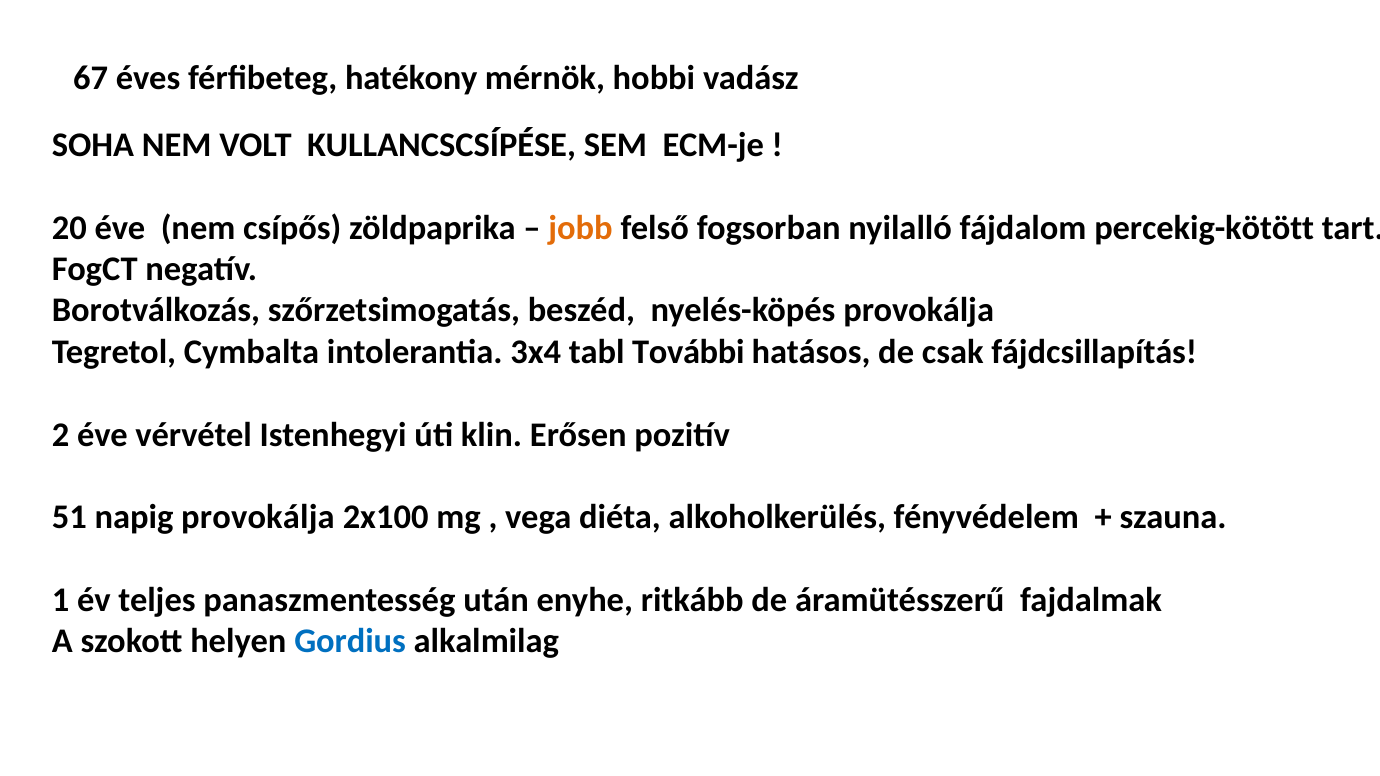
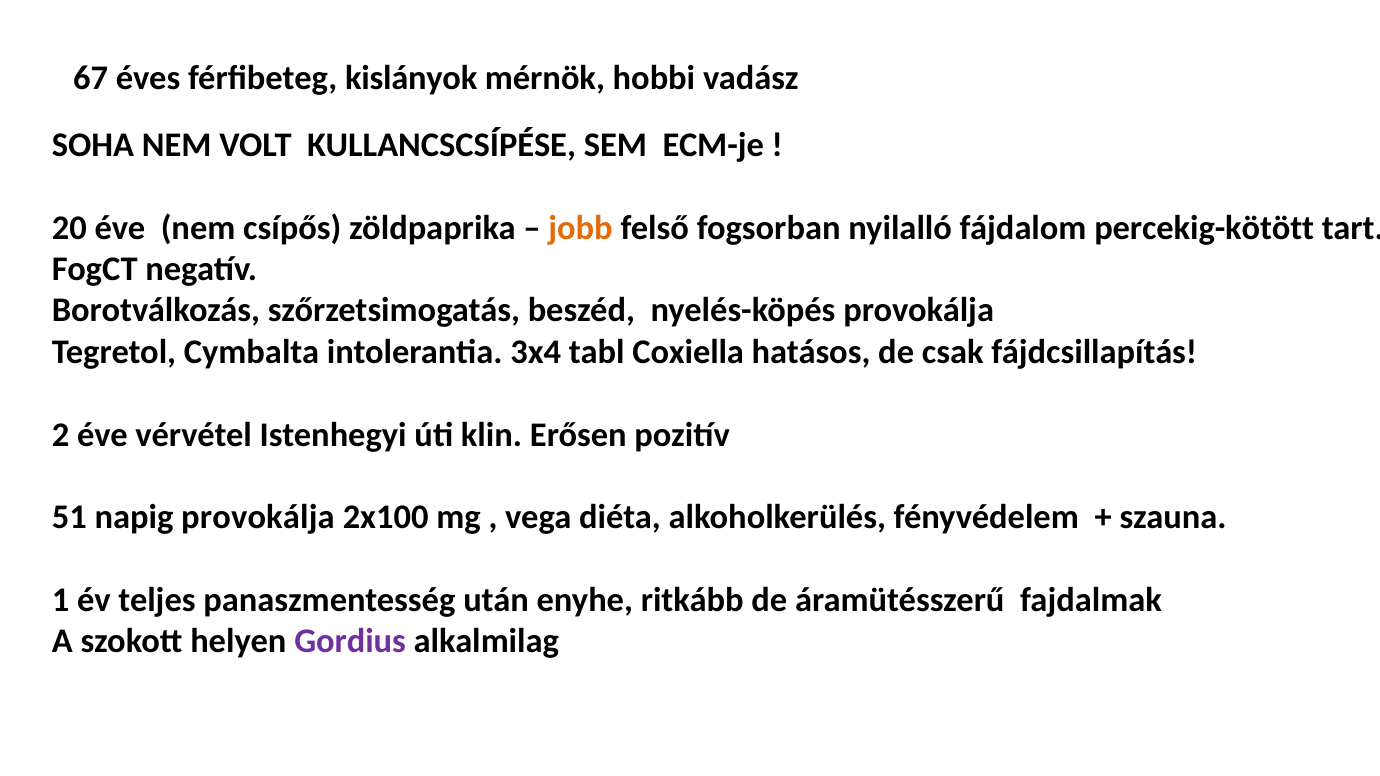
hatékony: hatékony -> kislányok
További: További -> Coxiella
Gordius colour: blue -> purple
